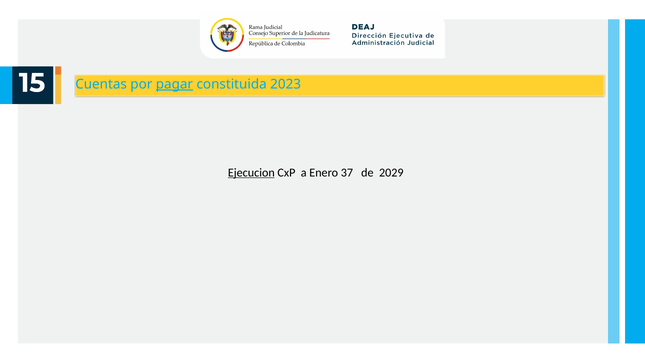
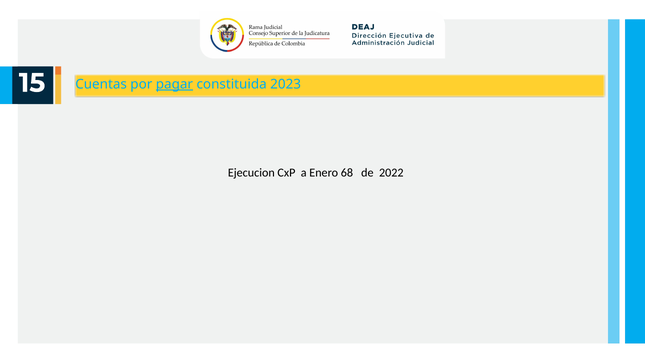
Ejecucion underline: present -> none
37: 37 -> 68
2029: 2029 -> 2022
